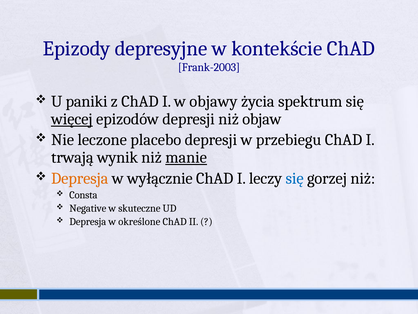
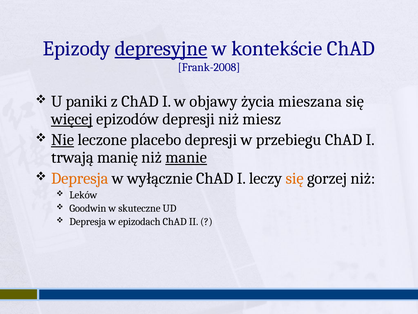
depresyjne underline: none -> present
Frank-2003: Frank-2003 -> Frank-2008
spektrum: spektrum -> mieszana
objaw: objaw -> miesz
Nie underline: none -> present
wynik: wynik -> manię
się at (295, 178) colour: blue -> orange
Consta: Consta -> Leków
Negative: Negative -> Goodwin
określone: określone -> epizodach
